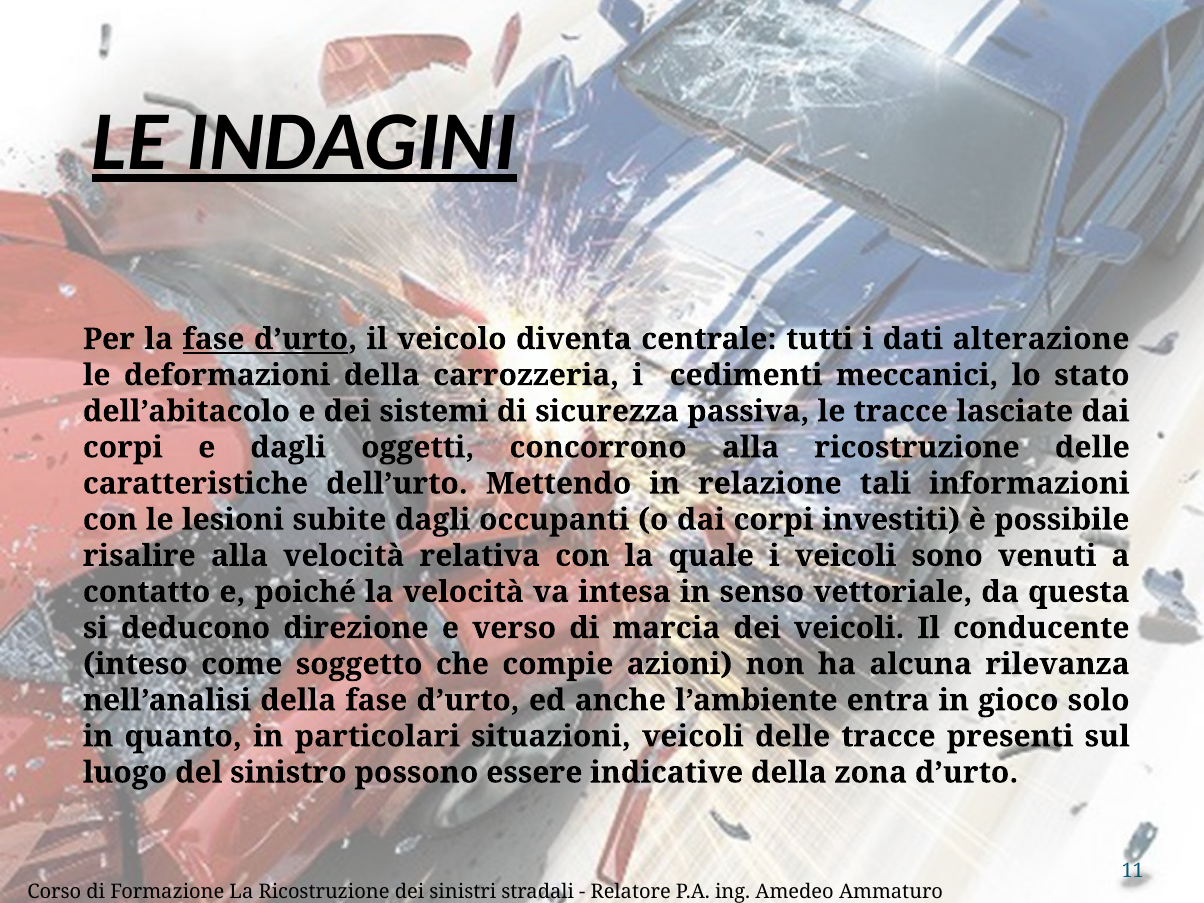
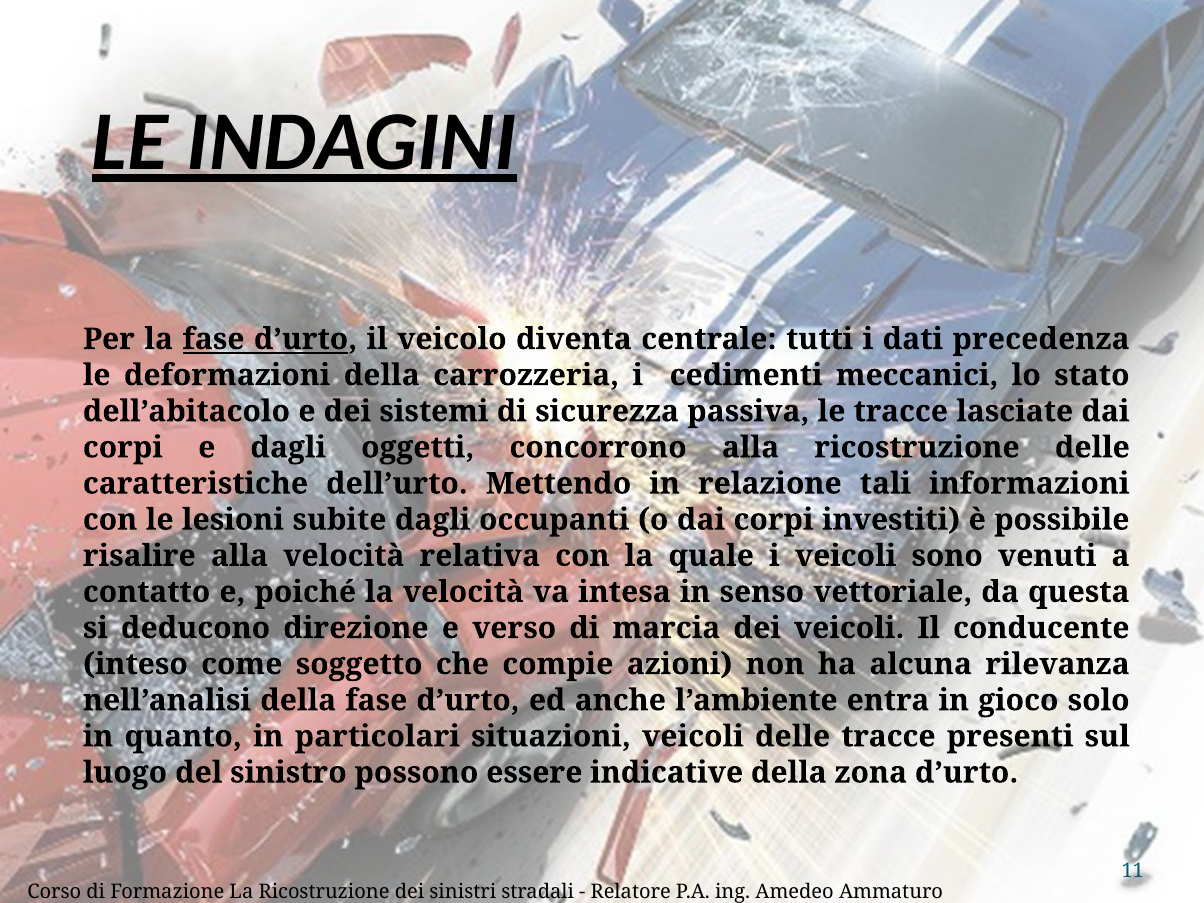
alterazione: alterazione -> precedenza
